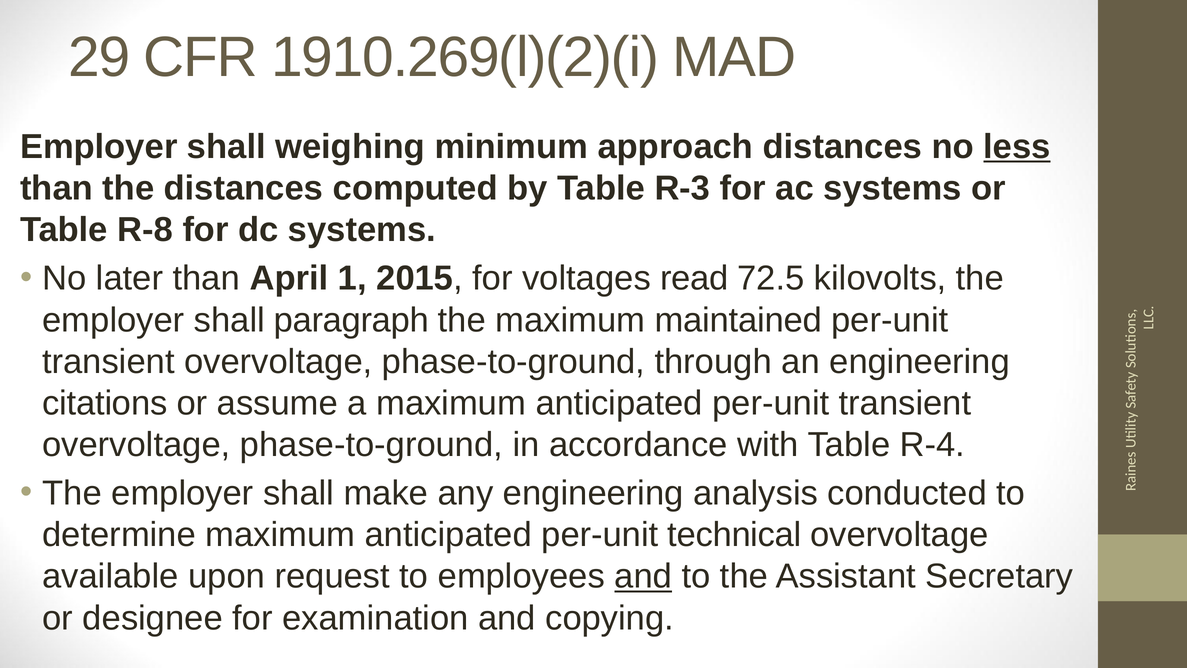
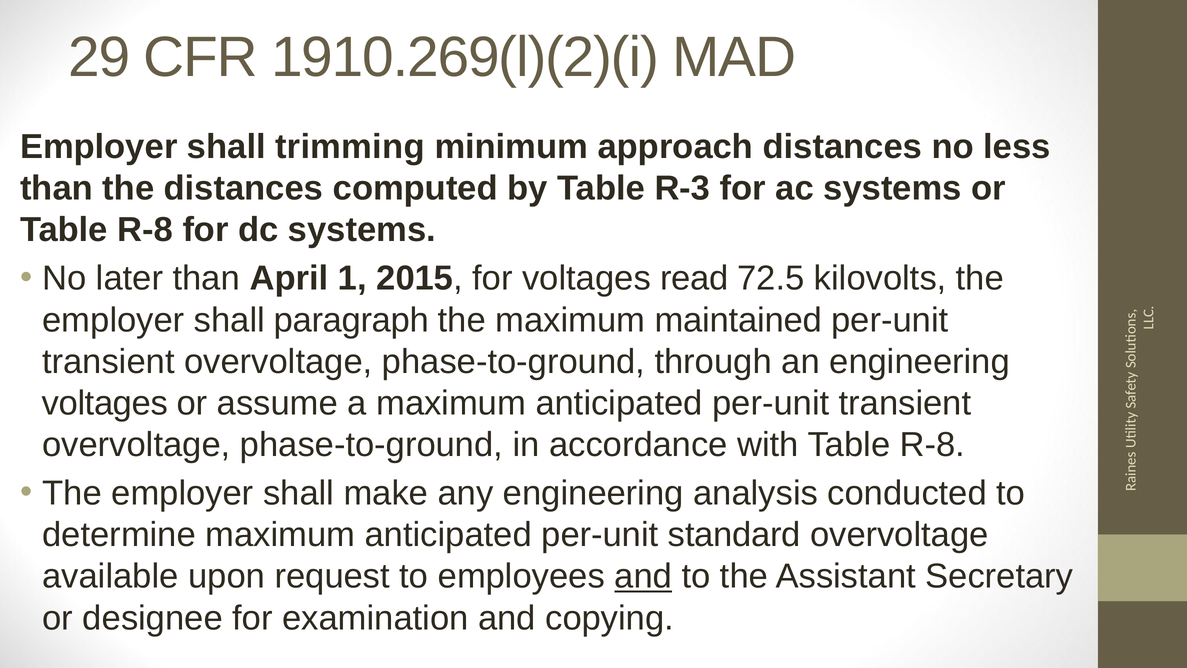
weighing: weighing -> trimming
less underline: present -> none
citations at (105, 403): citations -> voltages
with Table R-4: R-4 -> R-8
technical: technical -> standard
